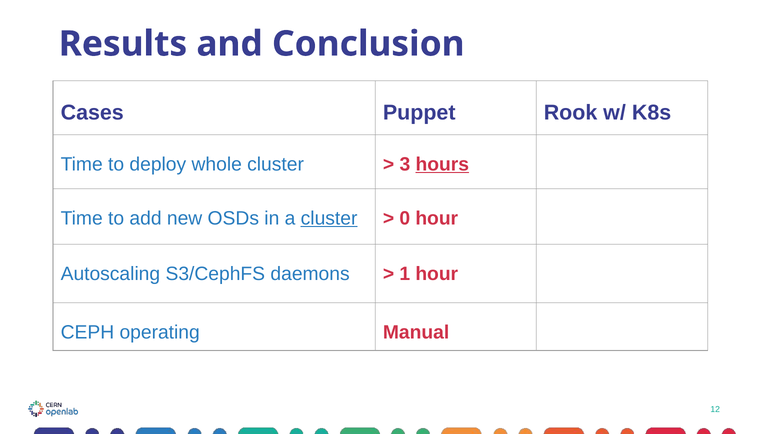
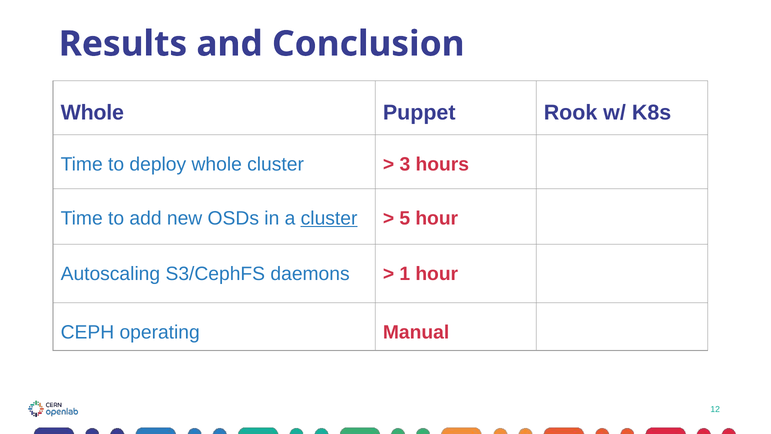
Cases at (92, 113): Cases -> Whole
hours underline: present -> none
0: 0 -> 5
